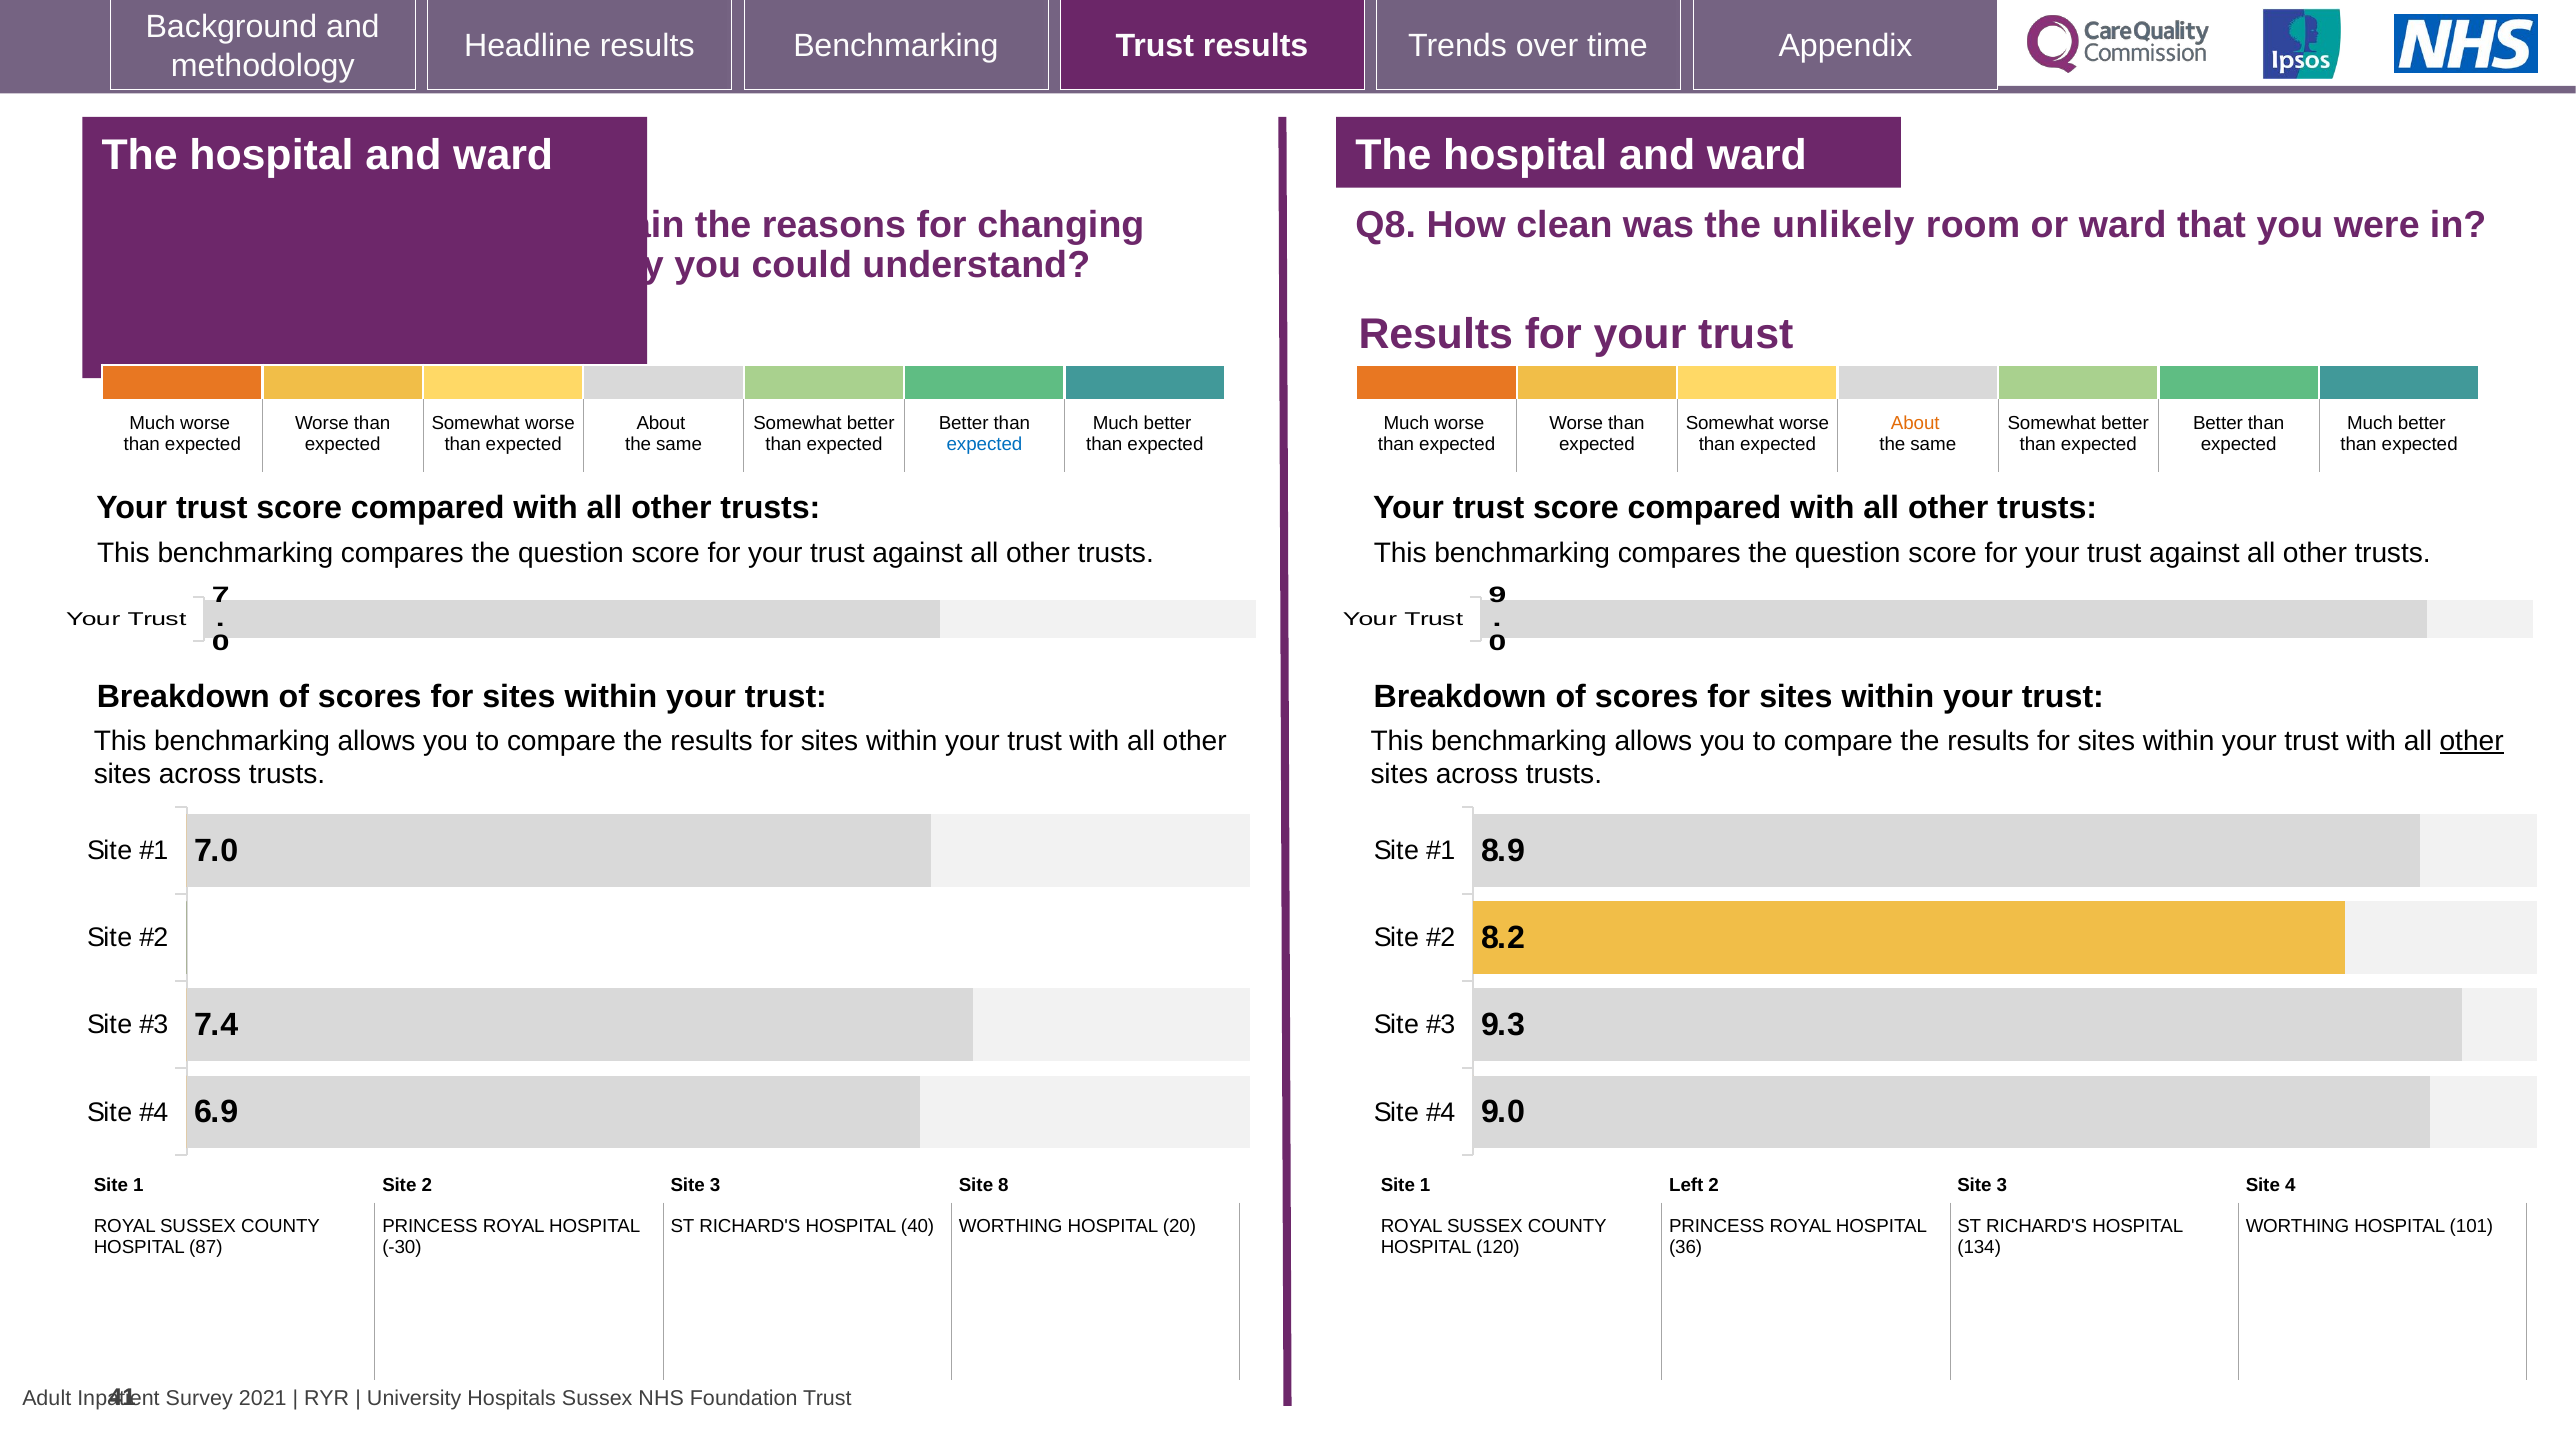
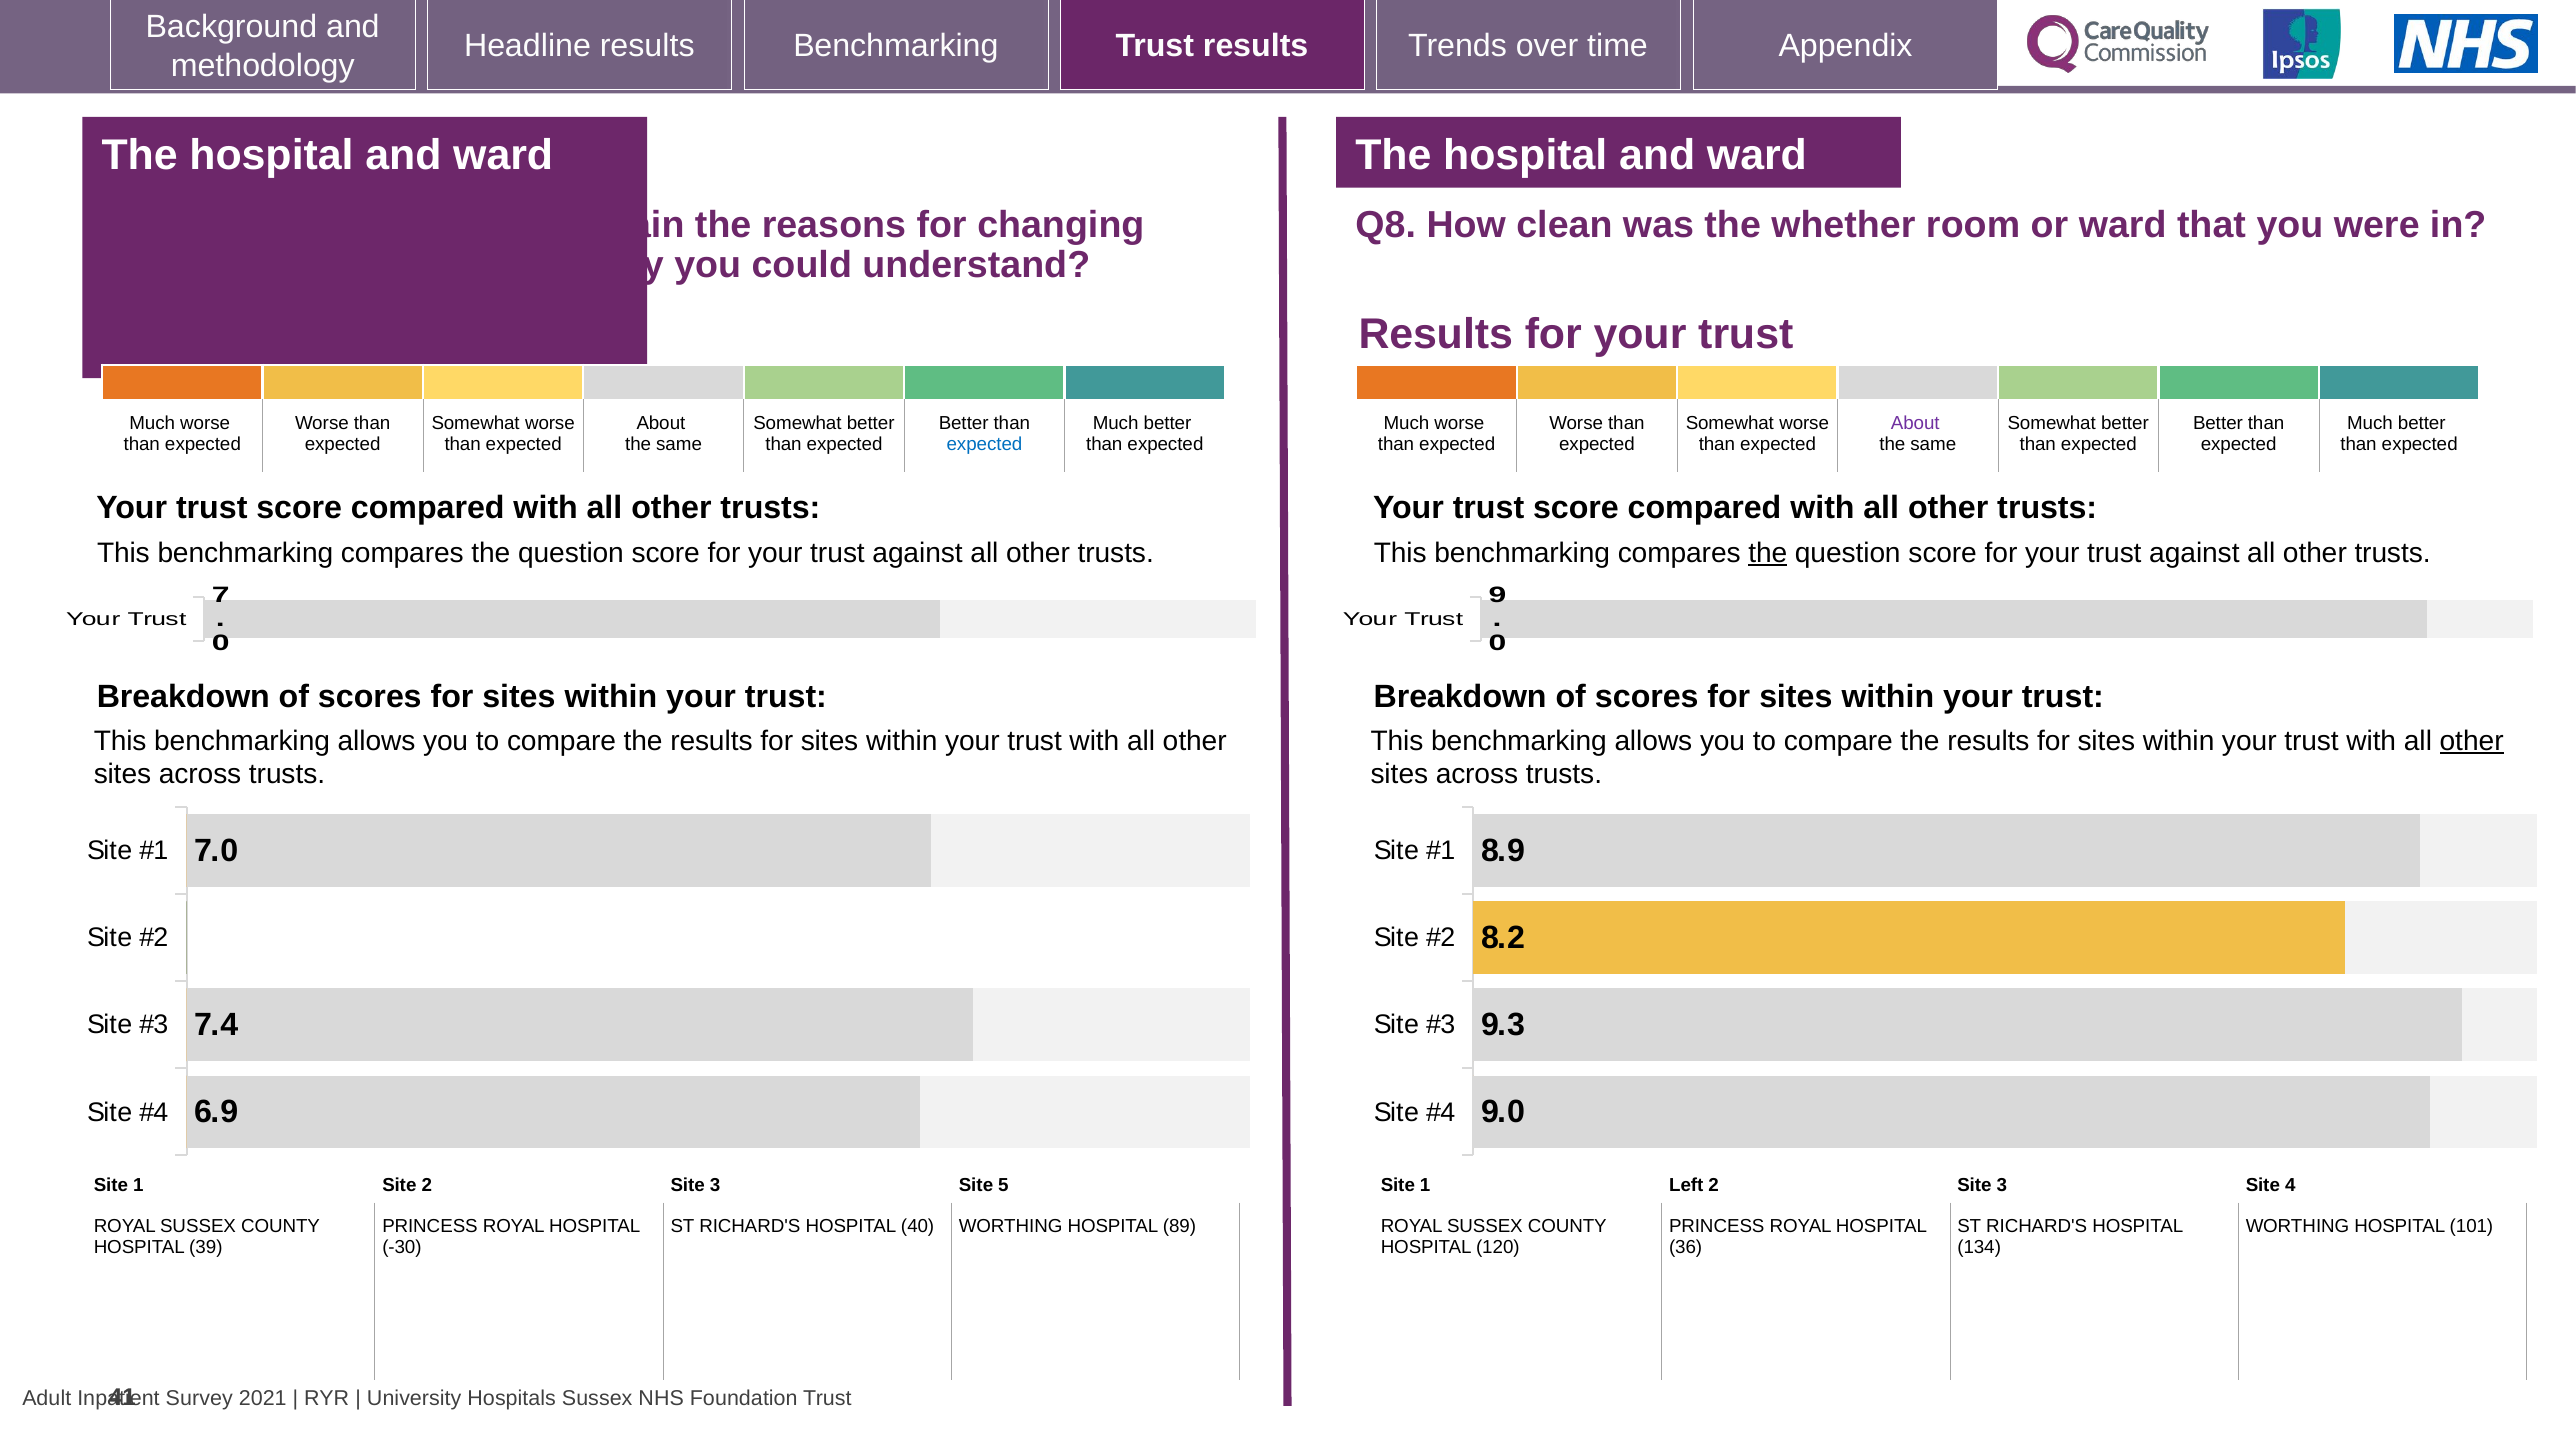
unlikely: unlikely -> whether
About at (1915, 423) colour: orange -> purple
the at (1768, 553) underline: none -> present
8: 8 -> 5
20: 20 -> 89
87: 87 -> 39
